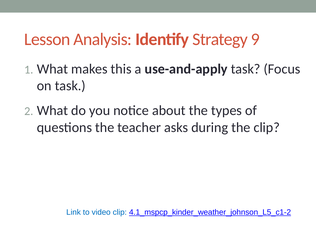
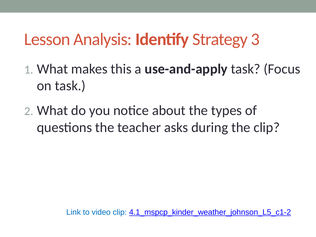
9: 9 -> 3
